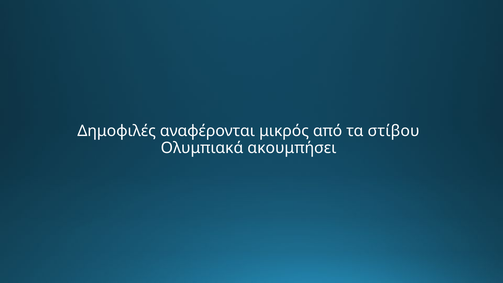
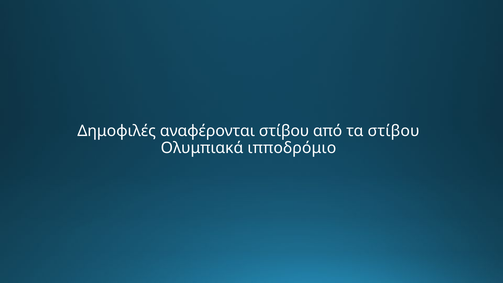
αναφέρονται μικρός: μικρός -> στίβου
ακουμπήσει: ακουμπήσει -> ιπποδρόμιο
